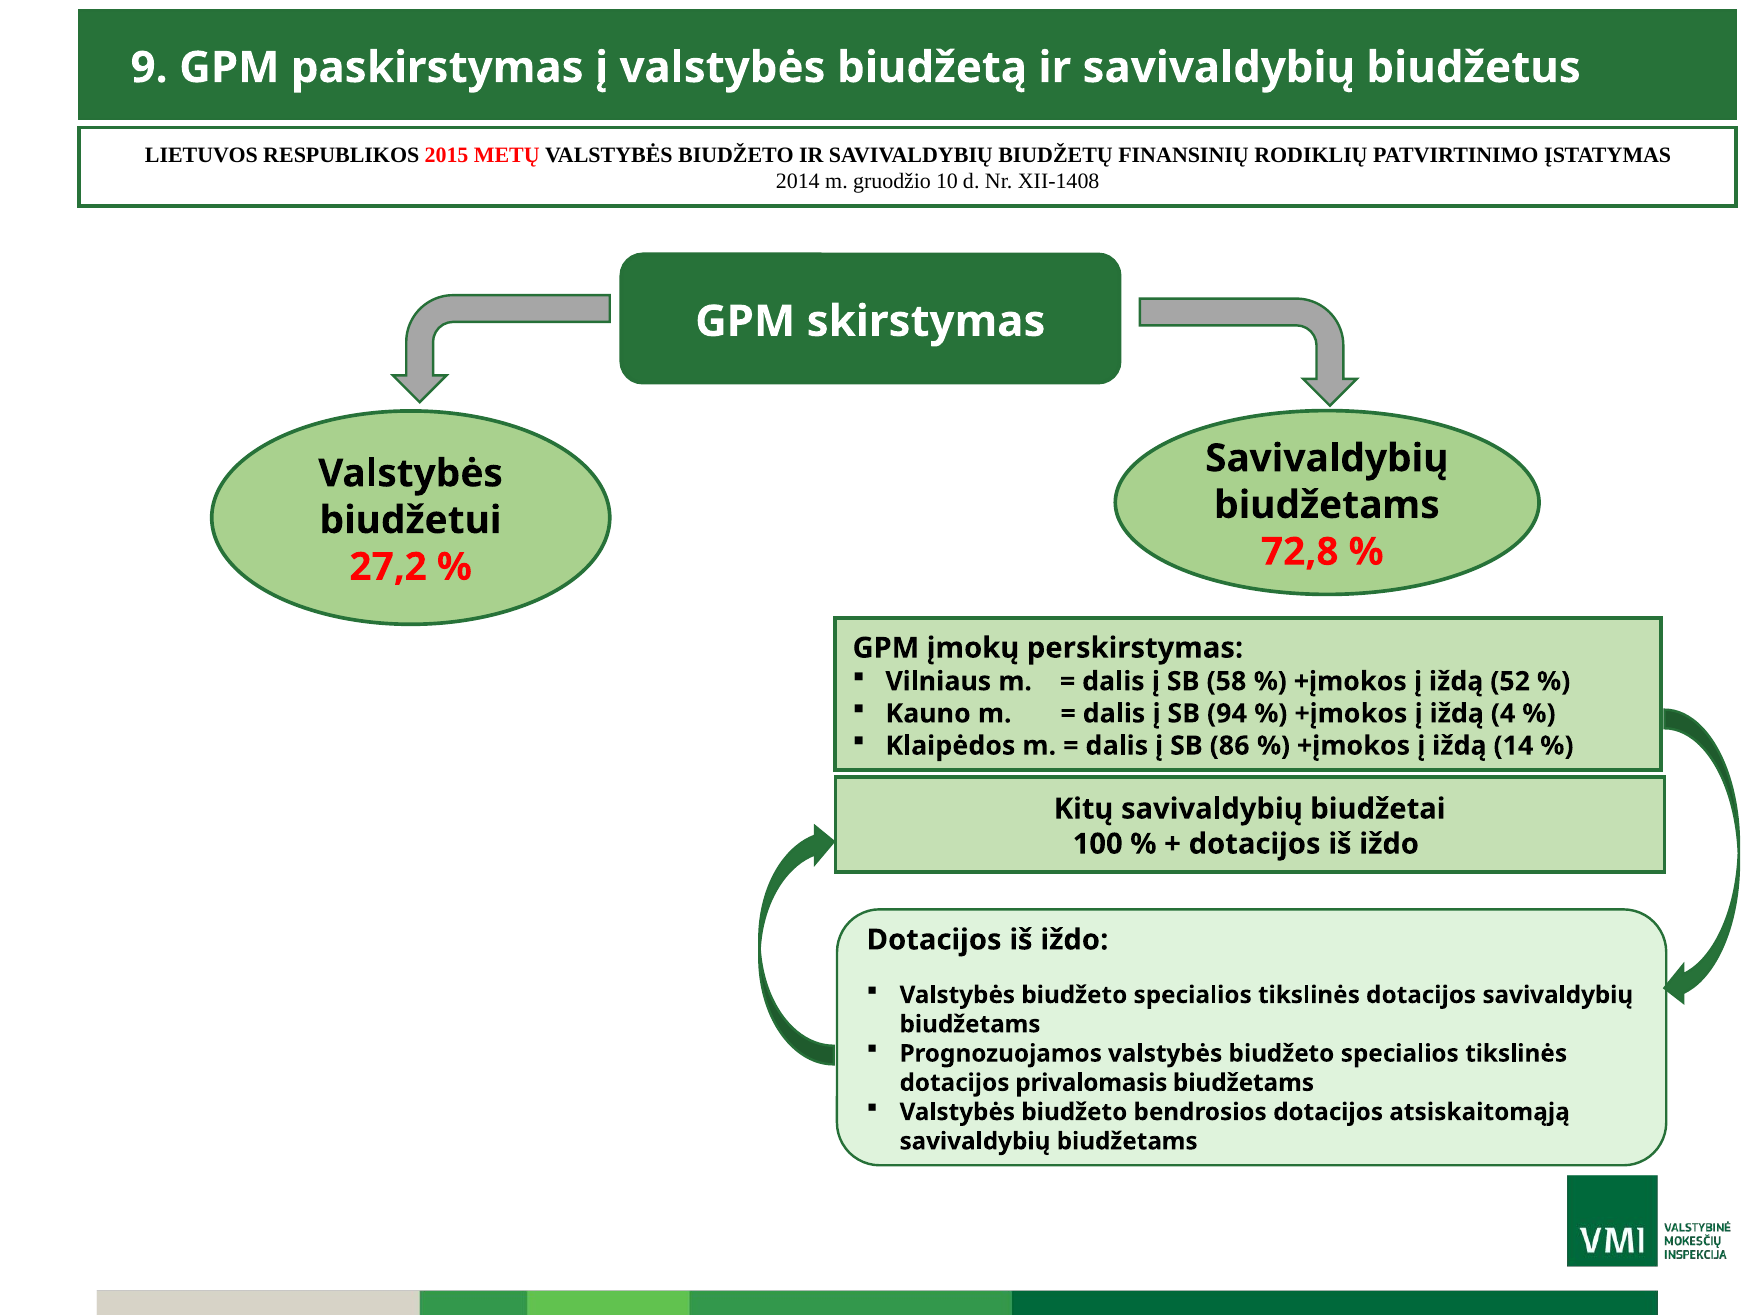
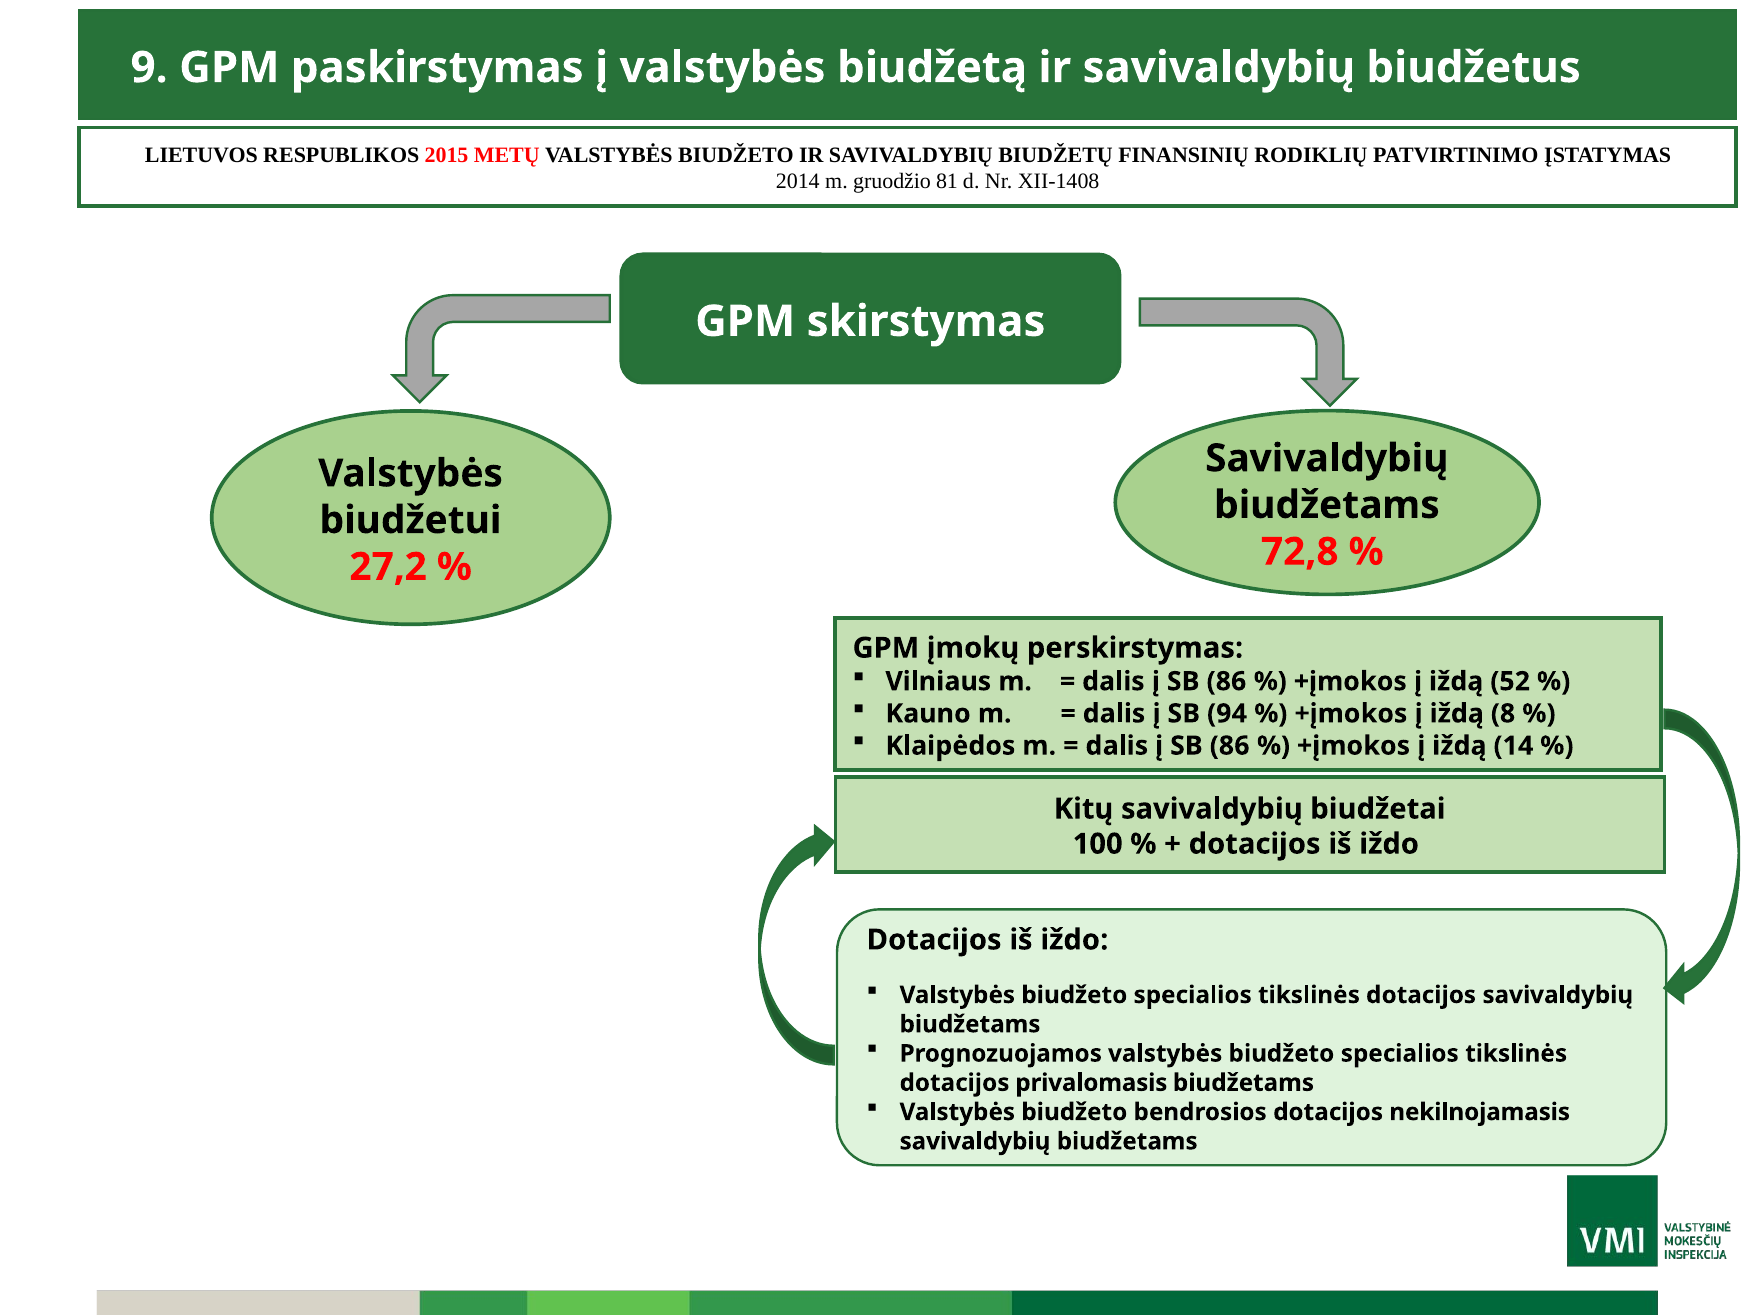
10: 10 -> 81
58 at (1226, 682): 58 -> 86
4: 4 -> 8
atsiskaitomąją: atsiskaitomąją -> nekilnojamasis
